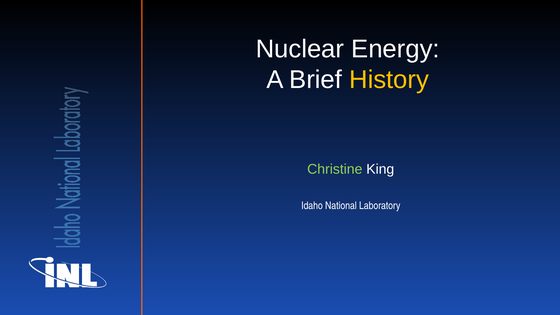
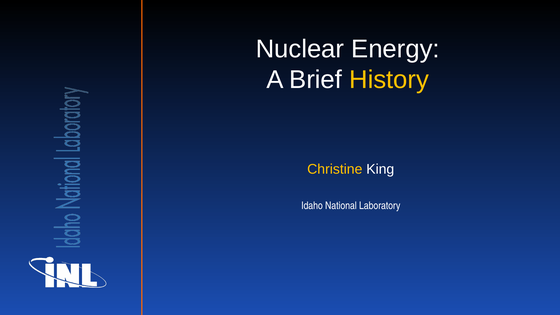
Christine colour: light green -> yellow
